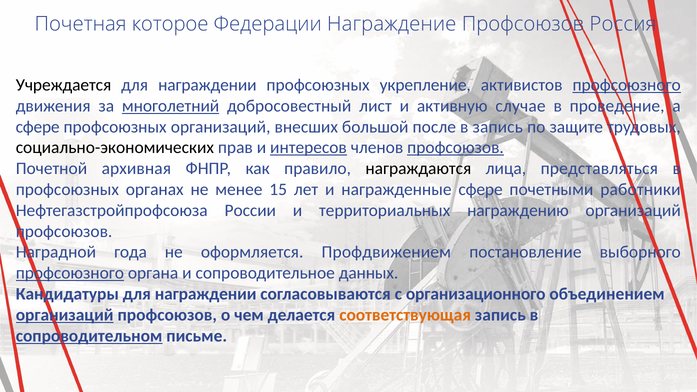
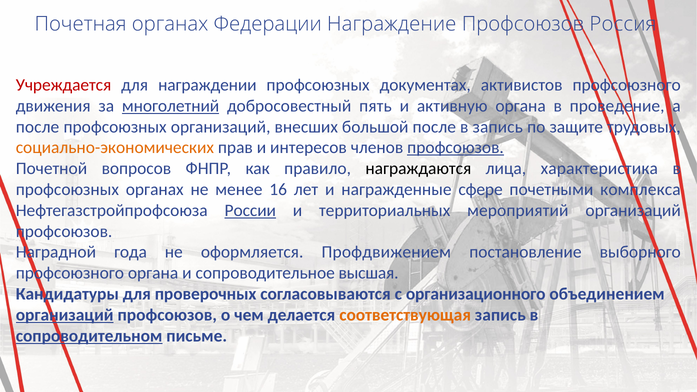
Почетная которое: которое -> органах
Учреждается colour: black -> red
укрепление: укрепление -> документах
профсоюзного at (627, 85) underline: present -> none
лист: лист -> пять
активную случае: случае -> органа
сфере at (38, 127): сфере -> после
социально-экономических colour: black -> orange
интересов underline: present -> none
архивная: архивная -> вопросов
представляться: представляться -> характеристика
15: 15 -> 16
работники: работники -> комплекса
России underline: none -> present
награждению: награждению -> мероприятий
профсоюзного at (70, 273) underline: present -> none
данных: данных -> высшая
Кандидатуры для награждении: награждении -> проверочных
